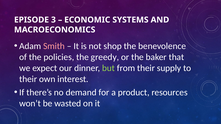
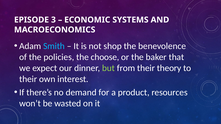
Smith colour: pink -> light blue
greedy: greedy -> choose
supply: supply -> theory
